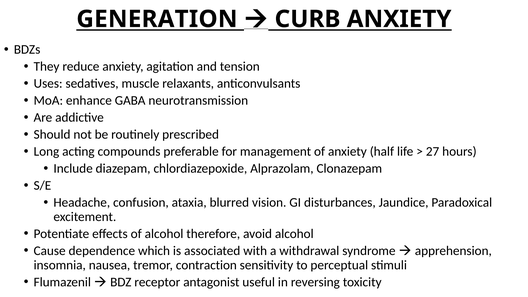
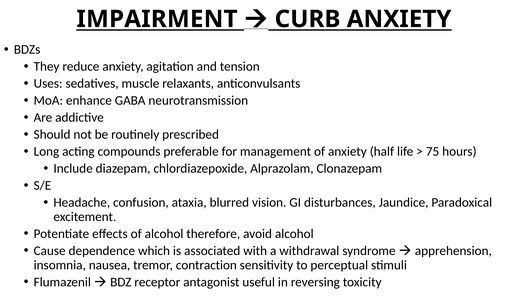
GENERATION: GENERATION -> IMPAIRMENT
27: 27 -> 75
